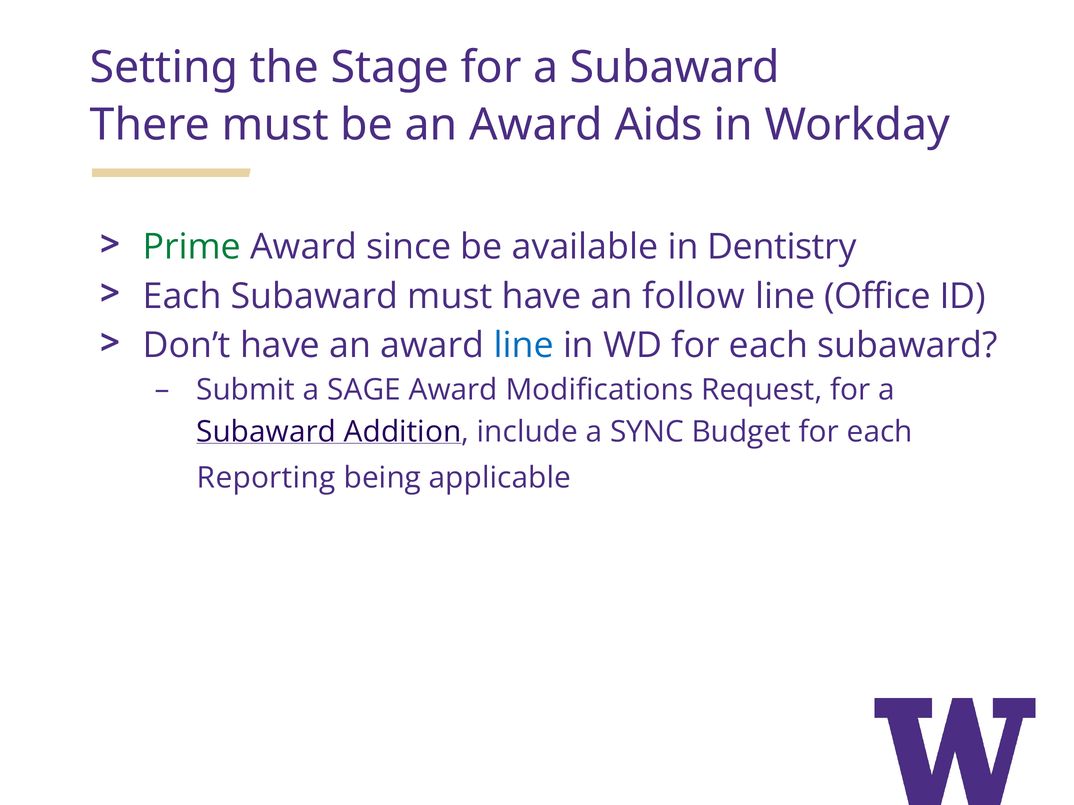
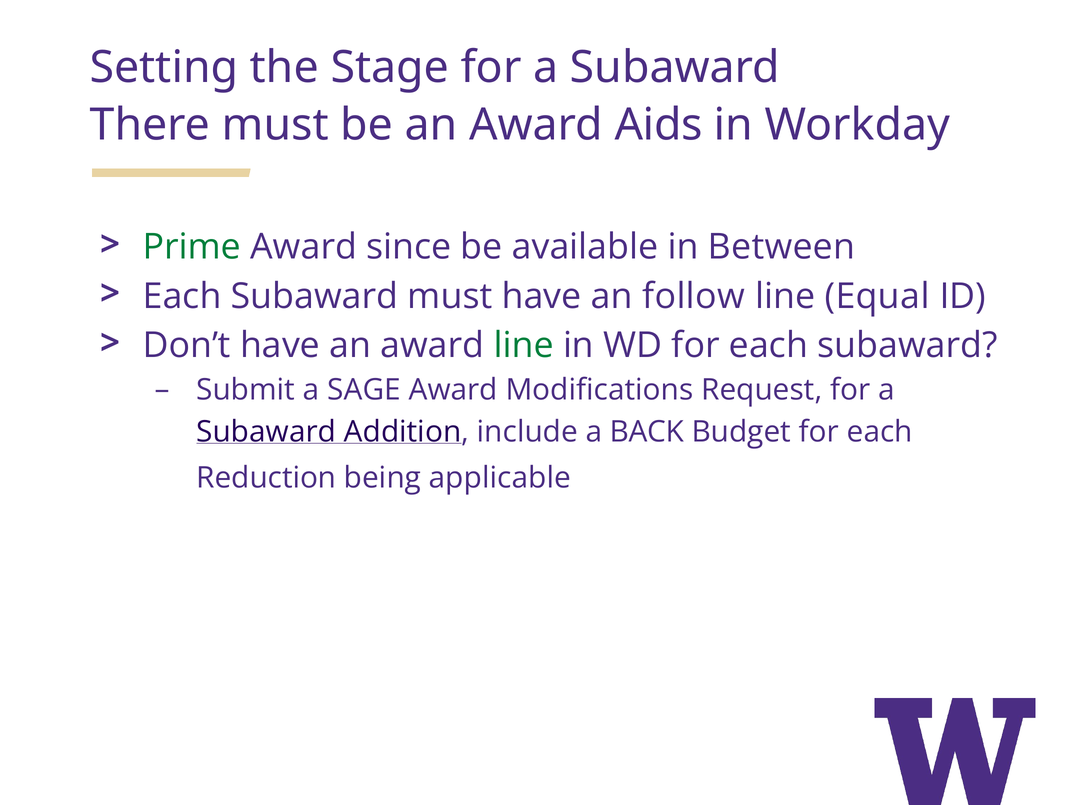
Dentistry: Dentistry -> Between
Office: Office -> Equal
line at (524, 346) colour: blue -> green
SYNC: SYNC -> BACK
Reporting: Reporting -> Reduction
